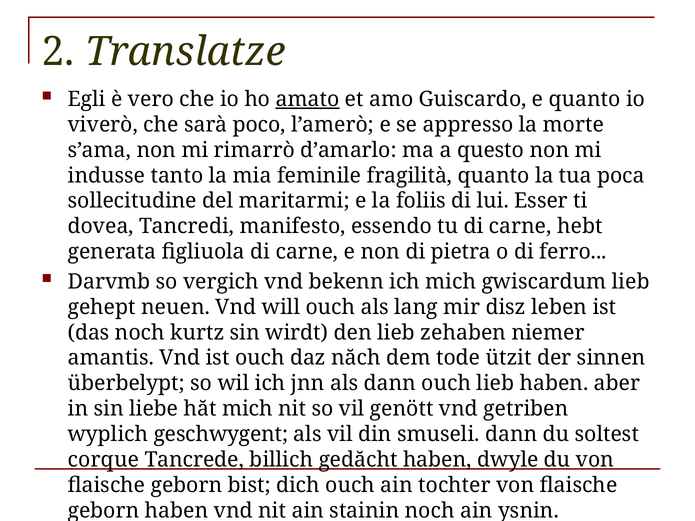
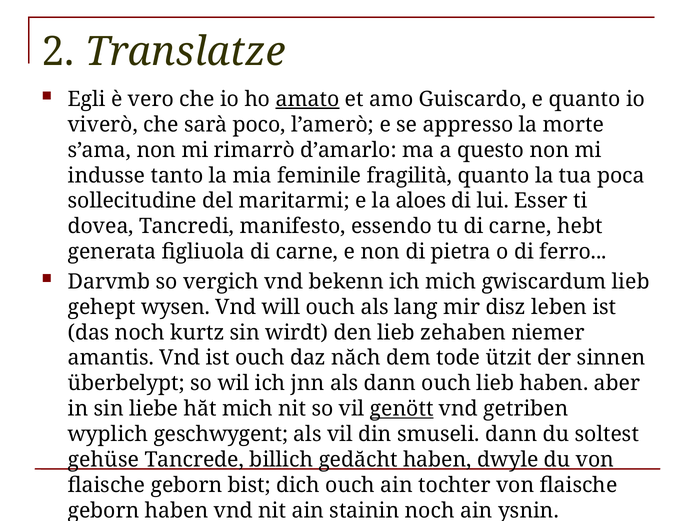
foliis: foliis -> aloes
neuen: neuen -> wysen
genött underline: none -> present
corque: corque -> gehüse
